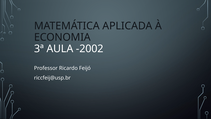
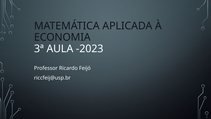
-2002: -2002 -> -2023
